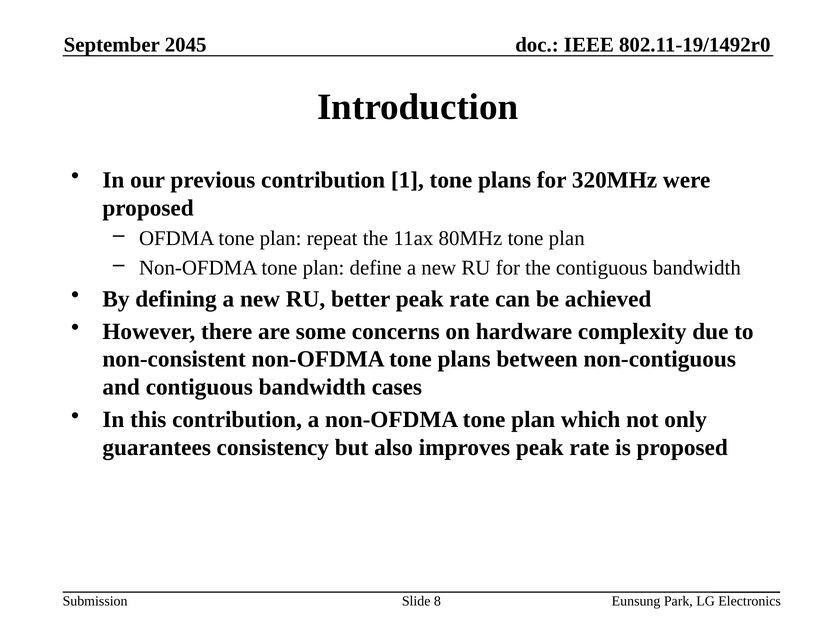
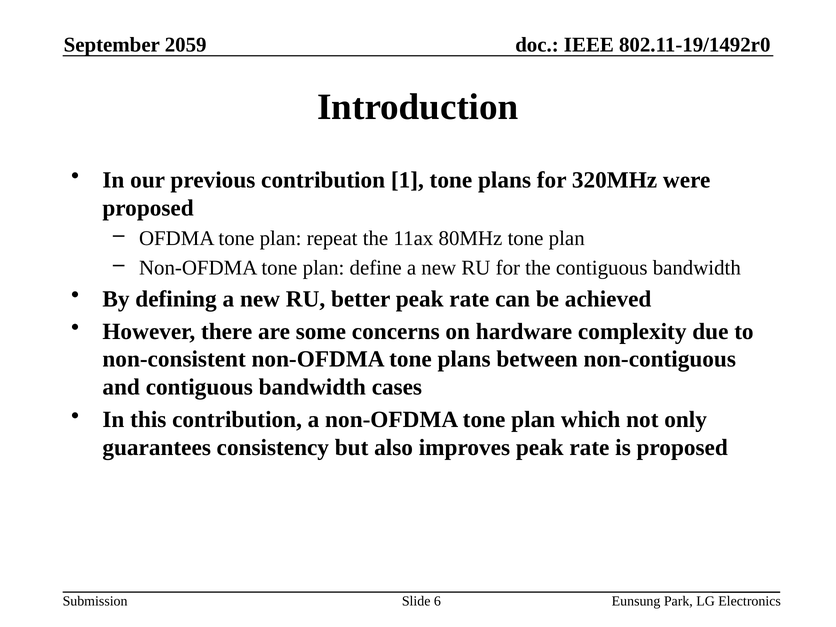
2045: 2045 -> 2059
8: 8 -> 6
